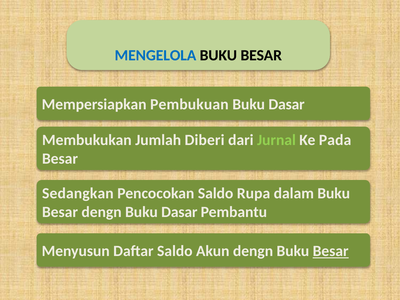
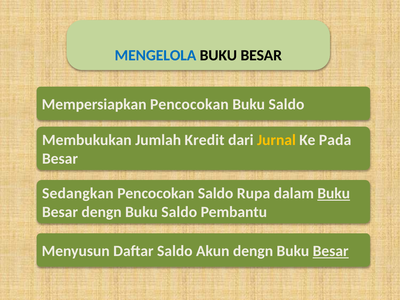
Mempersiapkan Pembukuan: Pembukuan -> Pencocokan
Dasar at (287, 104): Dasar -> Saldo
Diberi: Diberi -> Kredit
Jurnal colour: light green -> yellow
Buku at (334, 193) underline: none -> present
dengn Buku Dasar: Dasar -> Saldo
